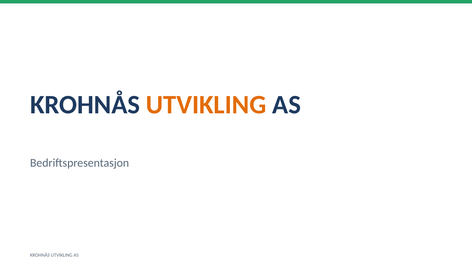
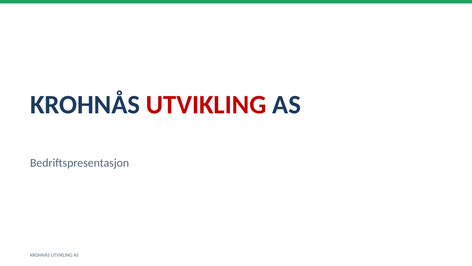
UTVIKLING at (206, 105) colour: orange -> red
